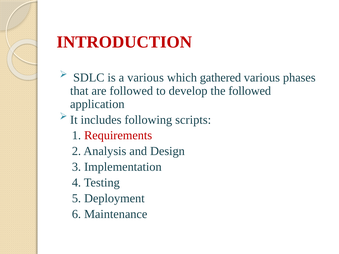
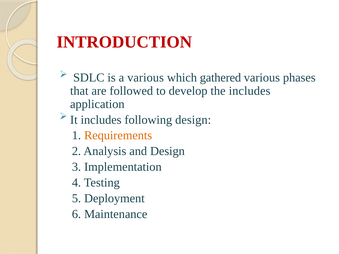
the followed: followed -> includes
following scripts: scripts -> design
Requirements colour: red -> orange
